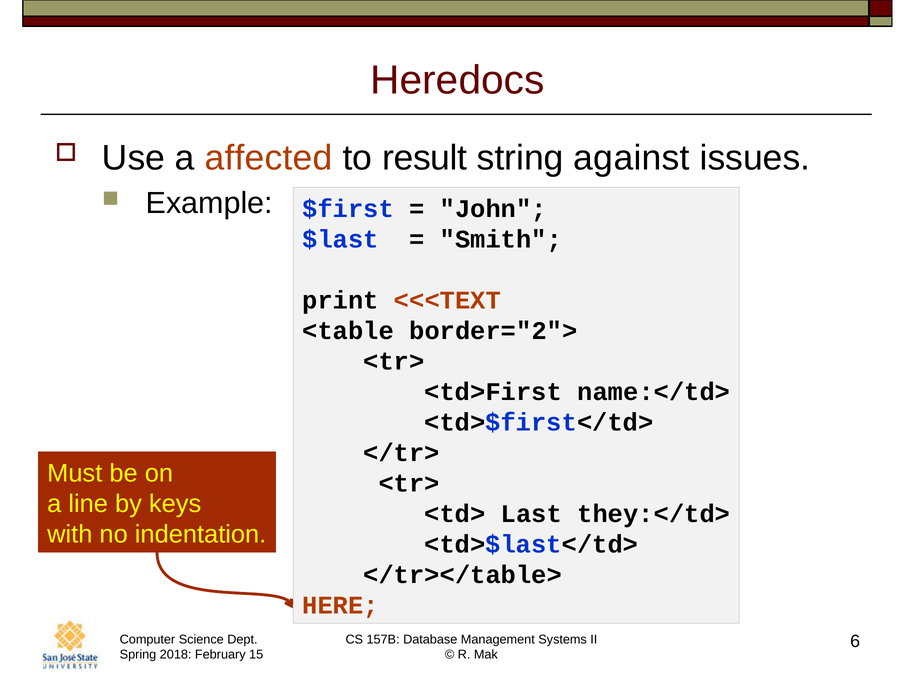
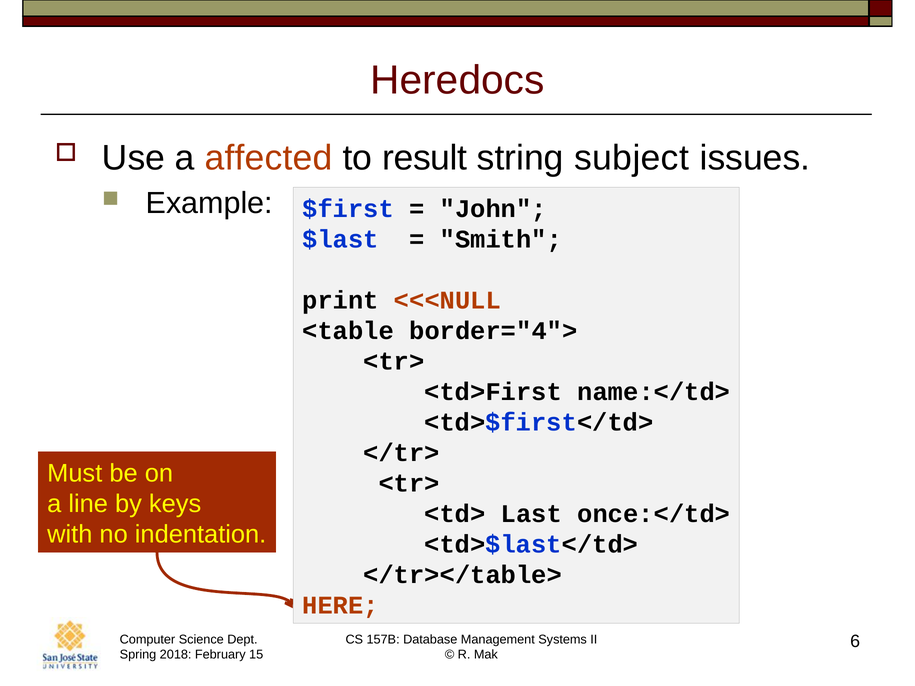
against: against -> subject
<<<TEXT: <<<TEXT -> <<<NULL
border="2">: border="2"> -> border="4">
they:</td>: they:</td> -> once:</td>
